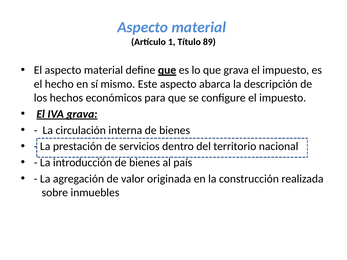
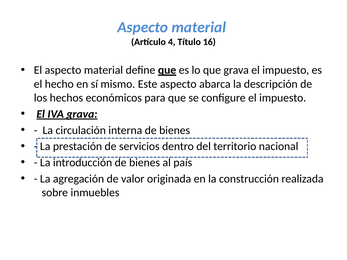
1: 1 -> 4
89: 89 -> 16
